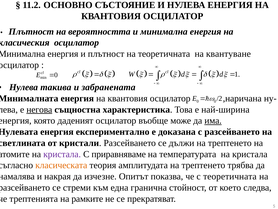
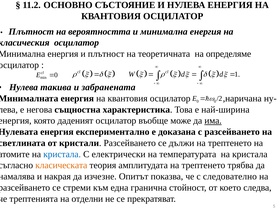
квантуване: квантуване -> определяме
негова underline: present -> none
кристала at (62, 154) colour: purple -> blue
приравняваме: приравняваме -> електрически
с теоретичната: теоретичната -> следователно
рамките: рамките -> отделни
